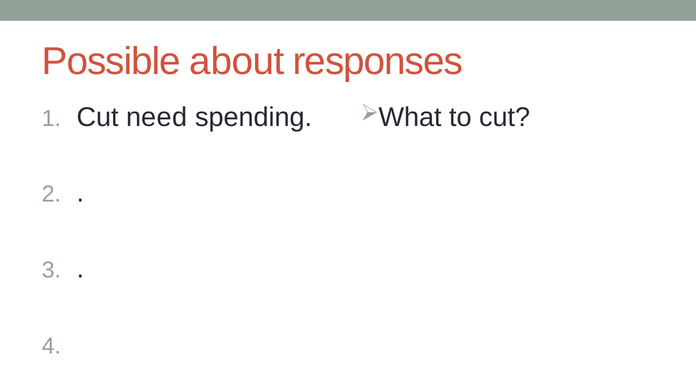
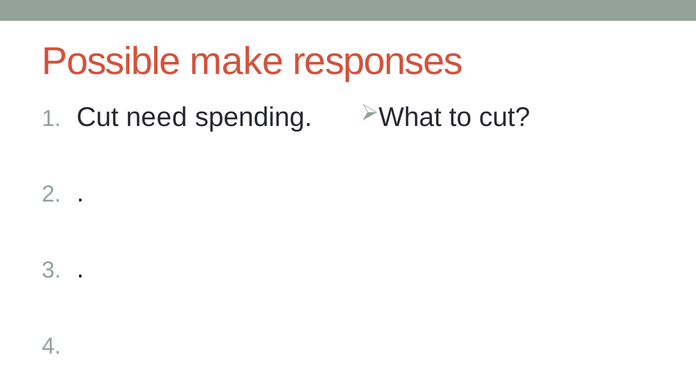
about: about -> make
